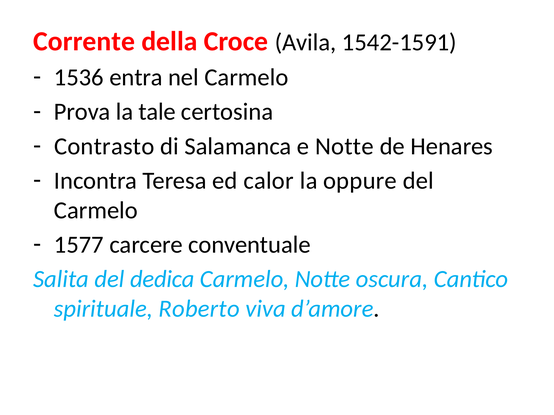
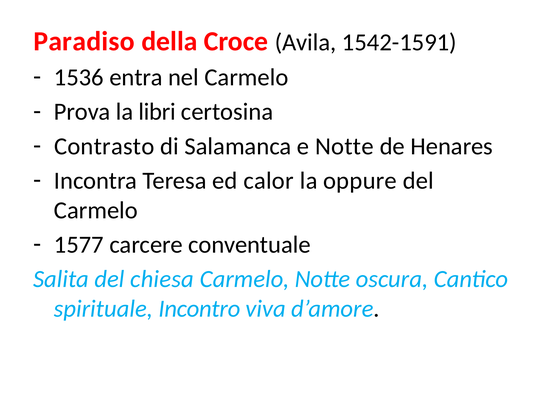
Corrente: Corrente -> Paradiso
tale: tale -> libri
dedica: dedica -> chiesa
Roberto: Roberto -> Incontro
